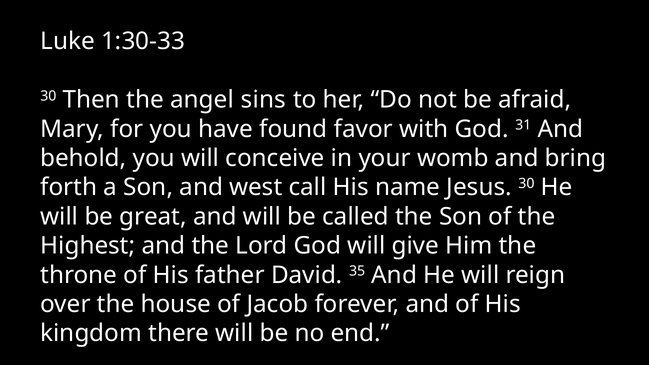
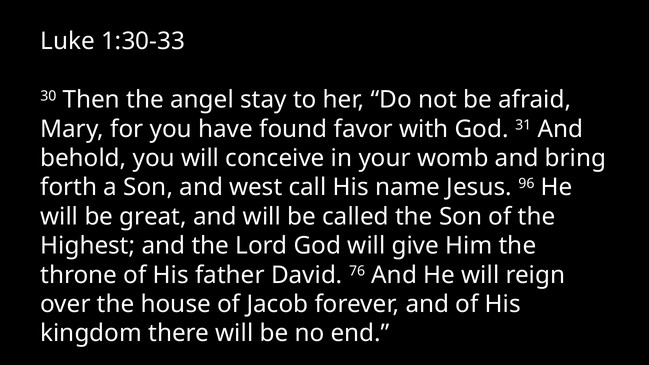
sins: sins -> stay
Jesus 30: 30 -> 96
35: 35 -> 76
